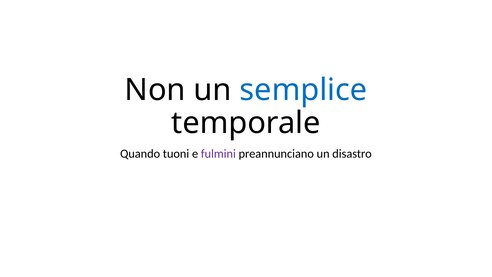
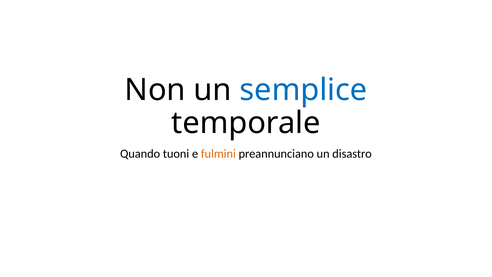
fulmini colour: purple -> orange
